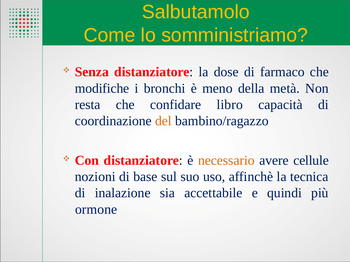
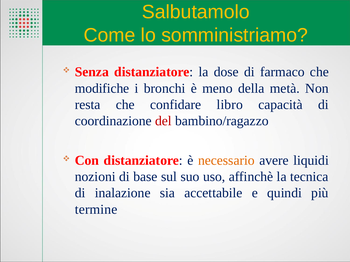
del colour: orange -> red
cellule: cellule -> liquidi
ormone: ormone -> termine
